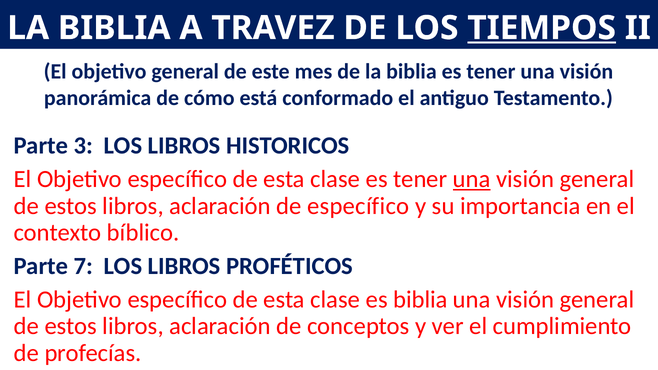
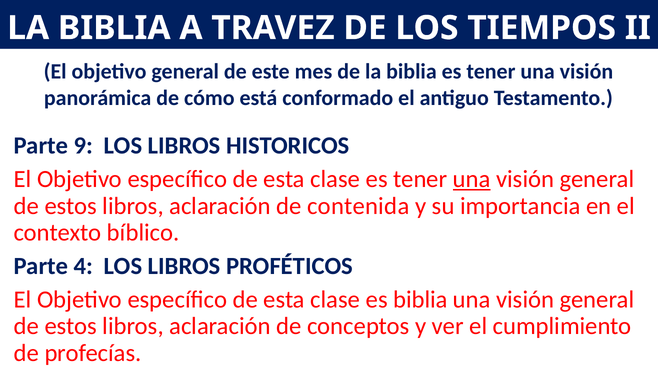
TIEMPOS underline: present -> none
3: 3 -> 9
de específico: específico -> contenida
7: 7 -> 4
